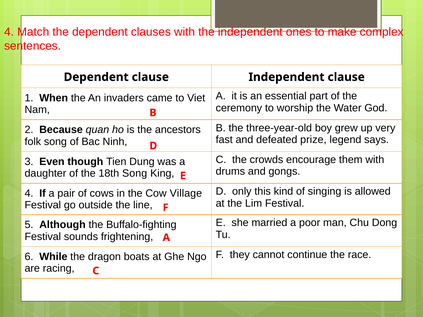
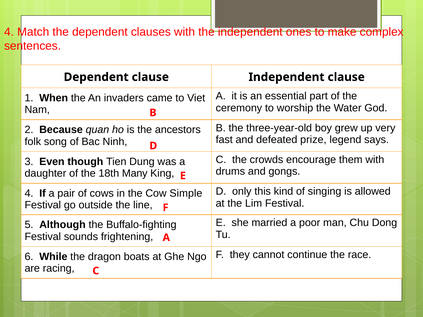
18th Song: Song -> Many
Village: Village -> Simple
